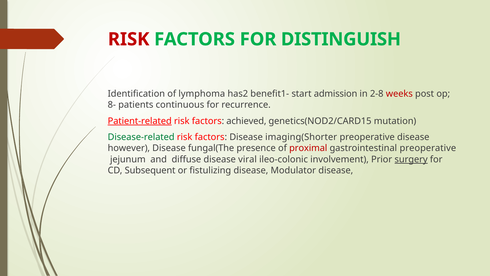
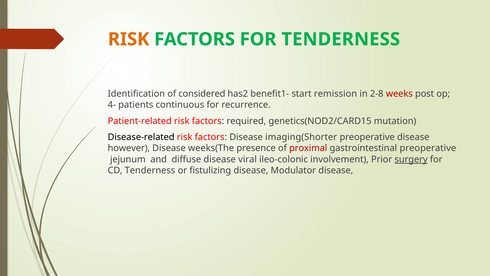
RISK at (129, 39) colour: red -> orange
FOR DISTINGUISH: DISTINGUISH -> TENDERNESS
lymphoma: lymphoma -> considered
admission: admission -> remission
8-: 8- -> 4-
Patient-related underline: present -> none
achieved: achieved -> required
Disease-related colour: green -> black
fungal(The: fungal(The -> weeks(The
CD Subsequent: Subsequent -> Tenderness
